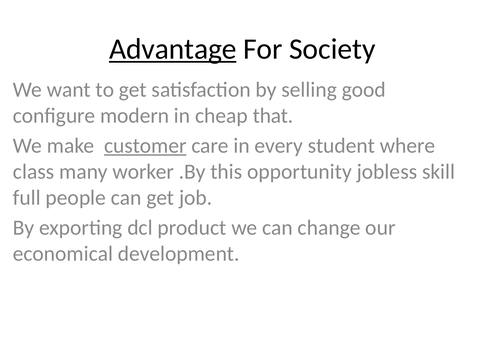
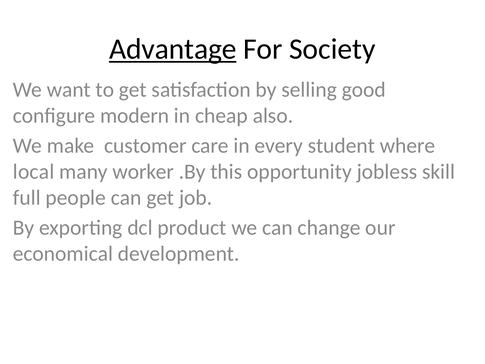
that: that -> also
customer underline: present -> none
class: class -> local
